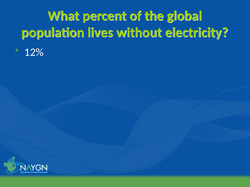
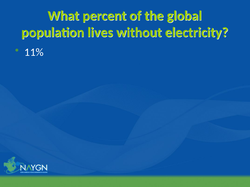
12%: 12% -> 11%
